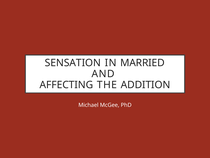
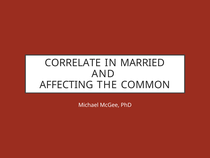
SENSATION: SENSATION -> CORRELATE
ADDITION: ADDITION -> COMMON
